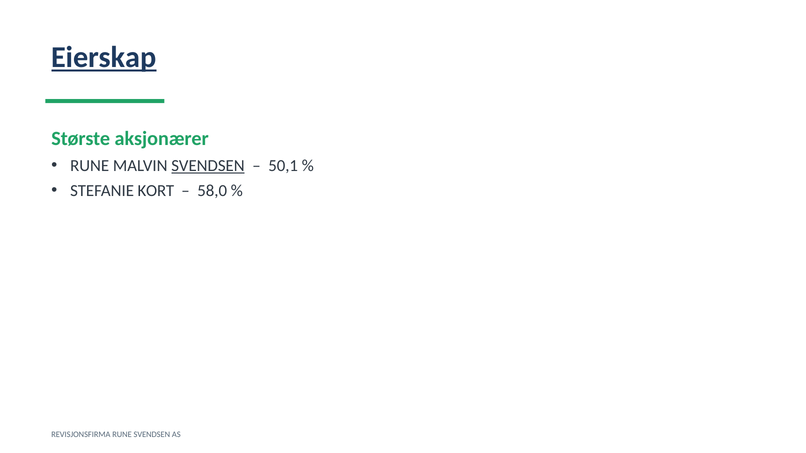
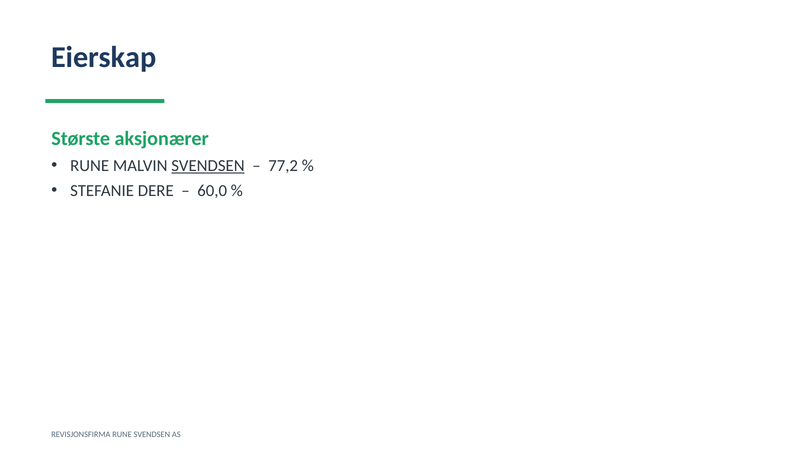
Eierskap underline: present -> none
50,1: 50,1 -> 77,2
KORT: KORT -> DERE
58,0: 58,0 -> 60,0
